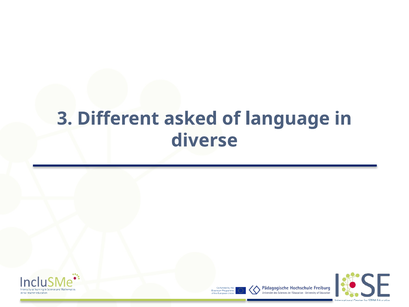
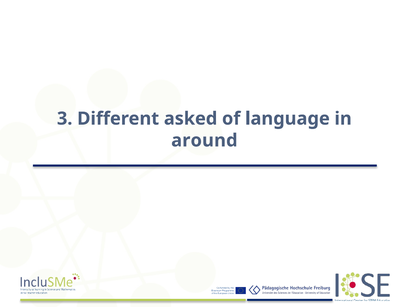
diverse: diverse -> around
